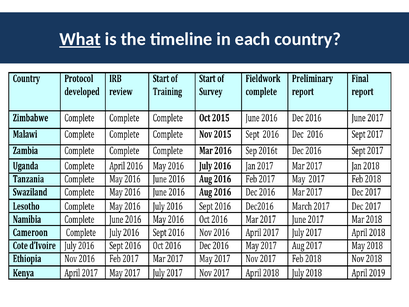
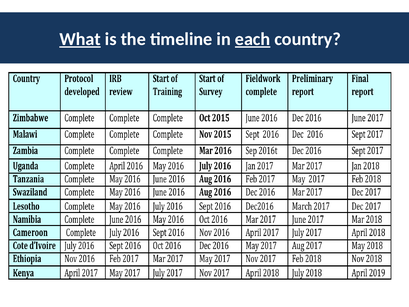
each underline: none -> present
